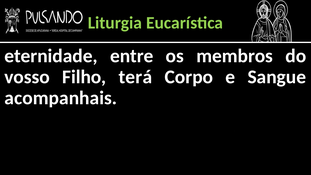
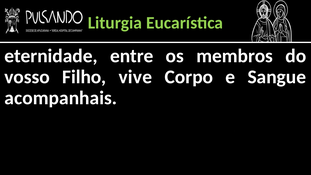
terá: terá -> vive
